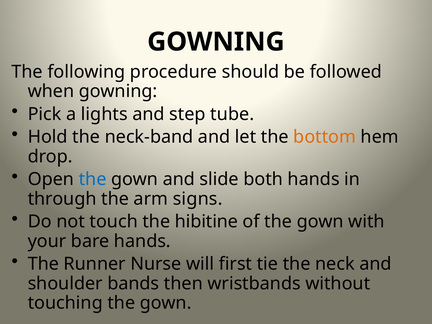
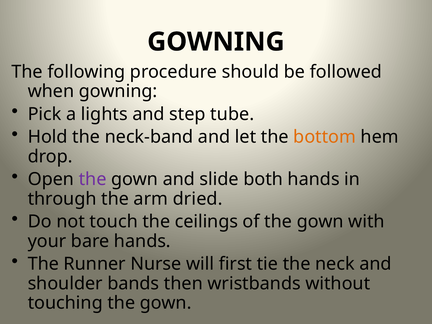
the at (93, 179) colour: blue -> purple
signs: signs -> dried
hibitine: hibitine -> ceilings
